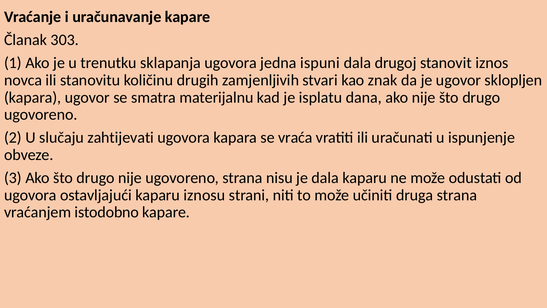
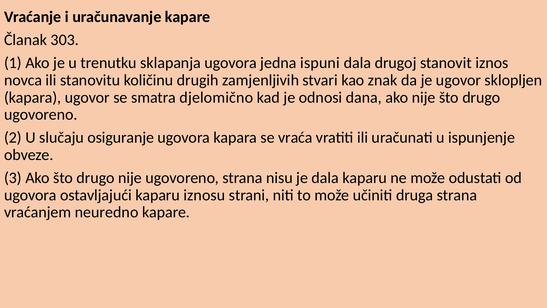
materijalnu: materijalnu -> djelomično
isplatu: isplatu -> odnosi
zahtijevati: zahtijevati -> osiguranje
istodobno: istodobno -> neuredno
